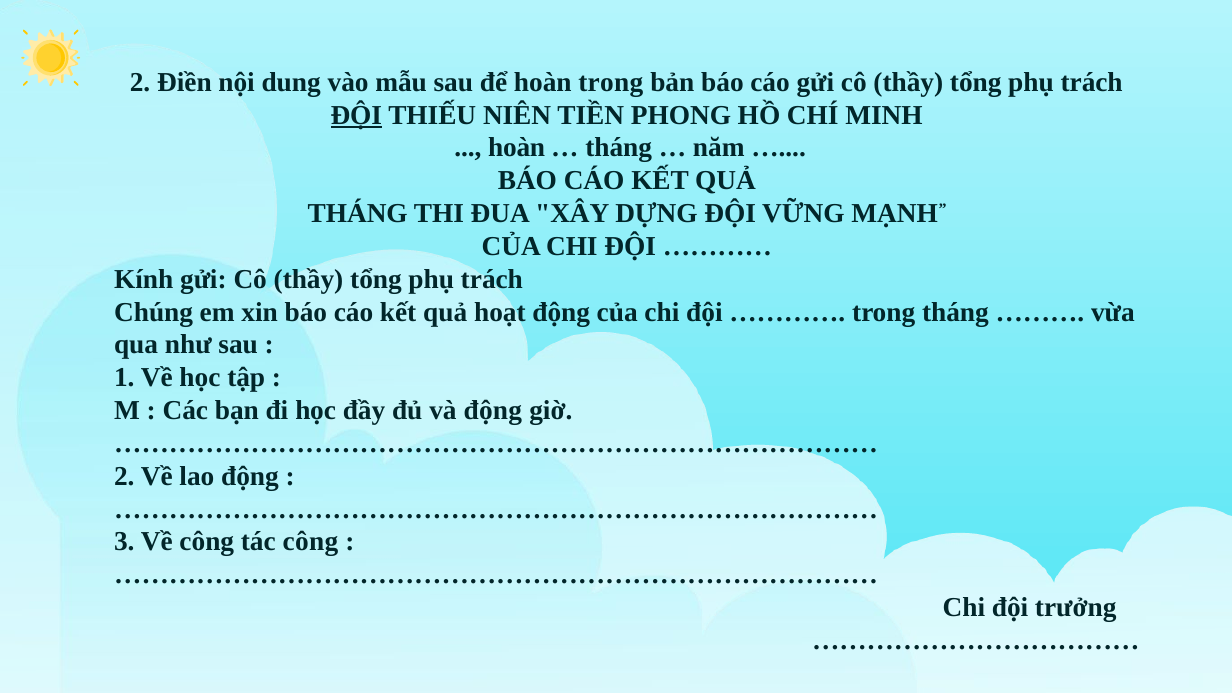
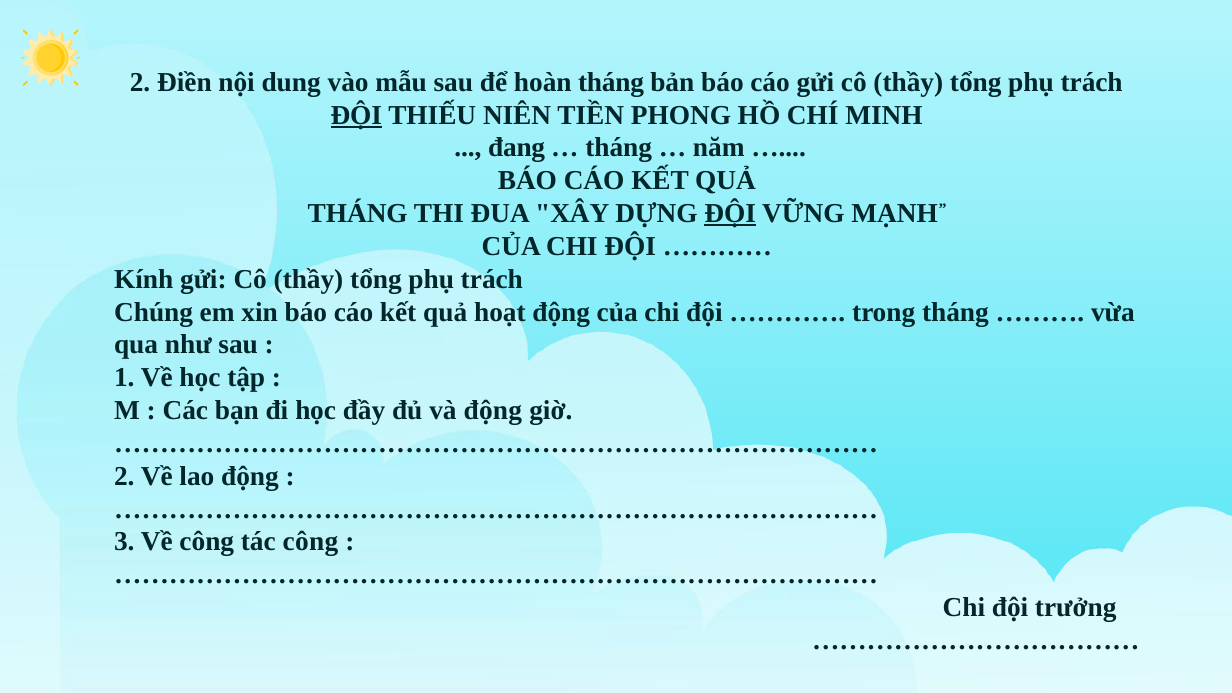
hoàn trong: trong -> tháng
hoàn at (517, 148): hoàn -> đang
ĐỘI at (730, 214) underline: none -> present
